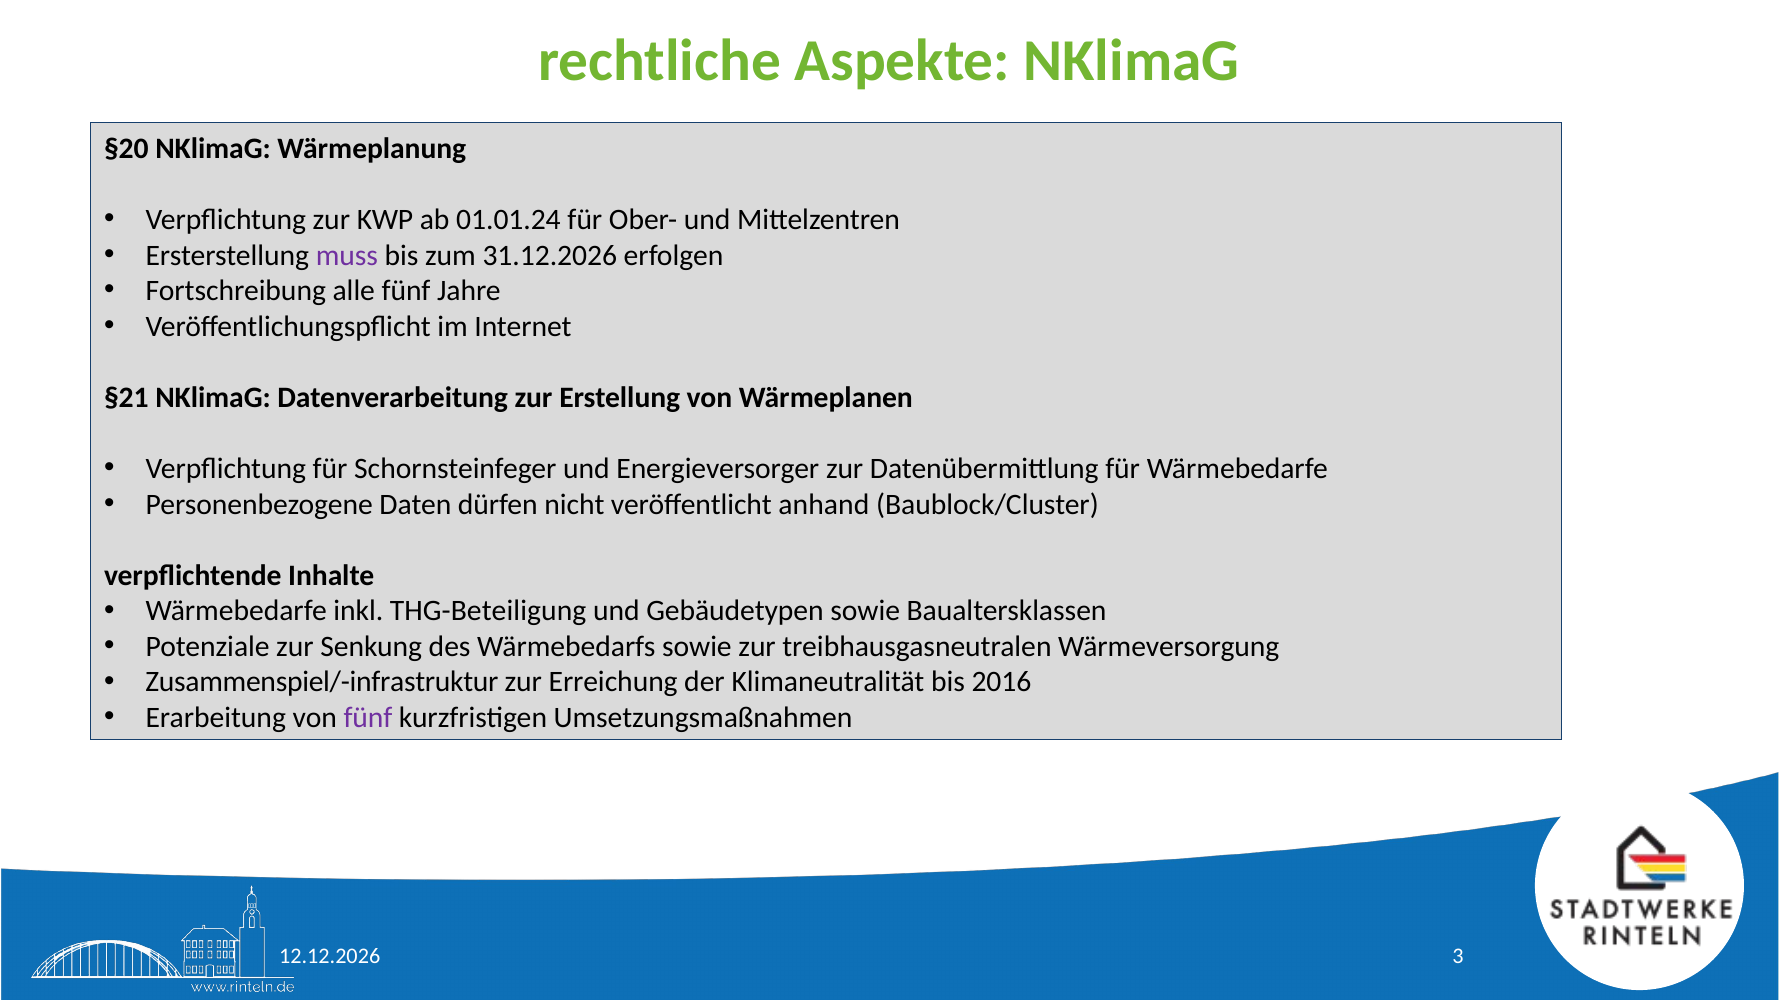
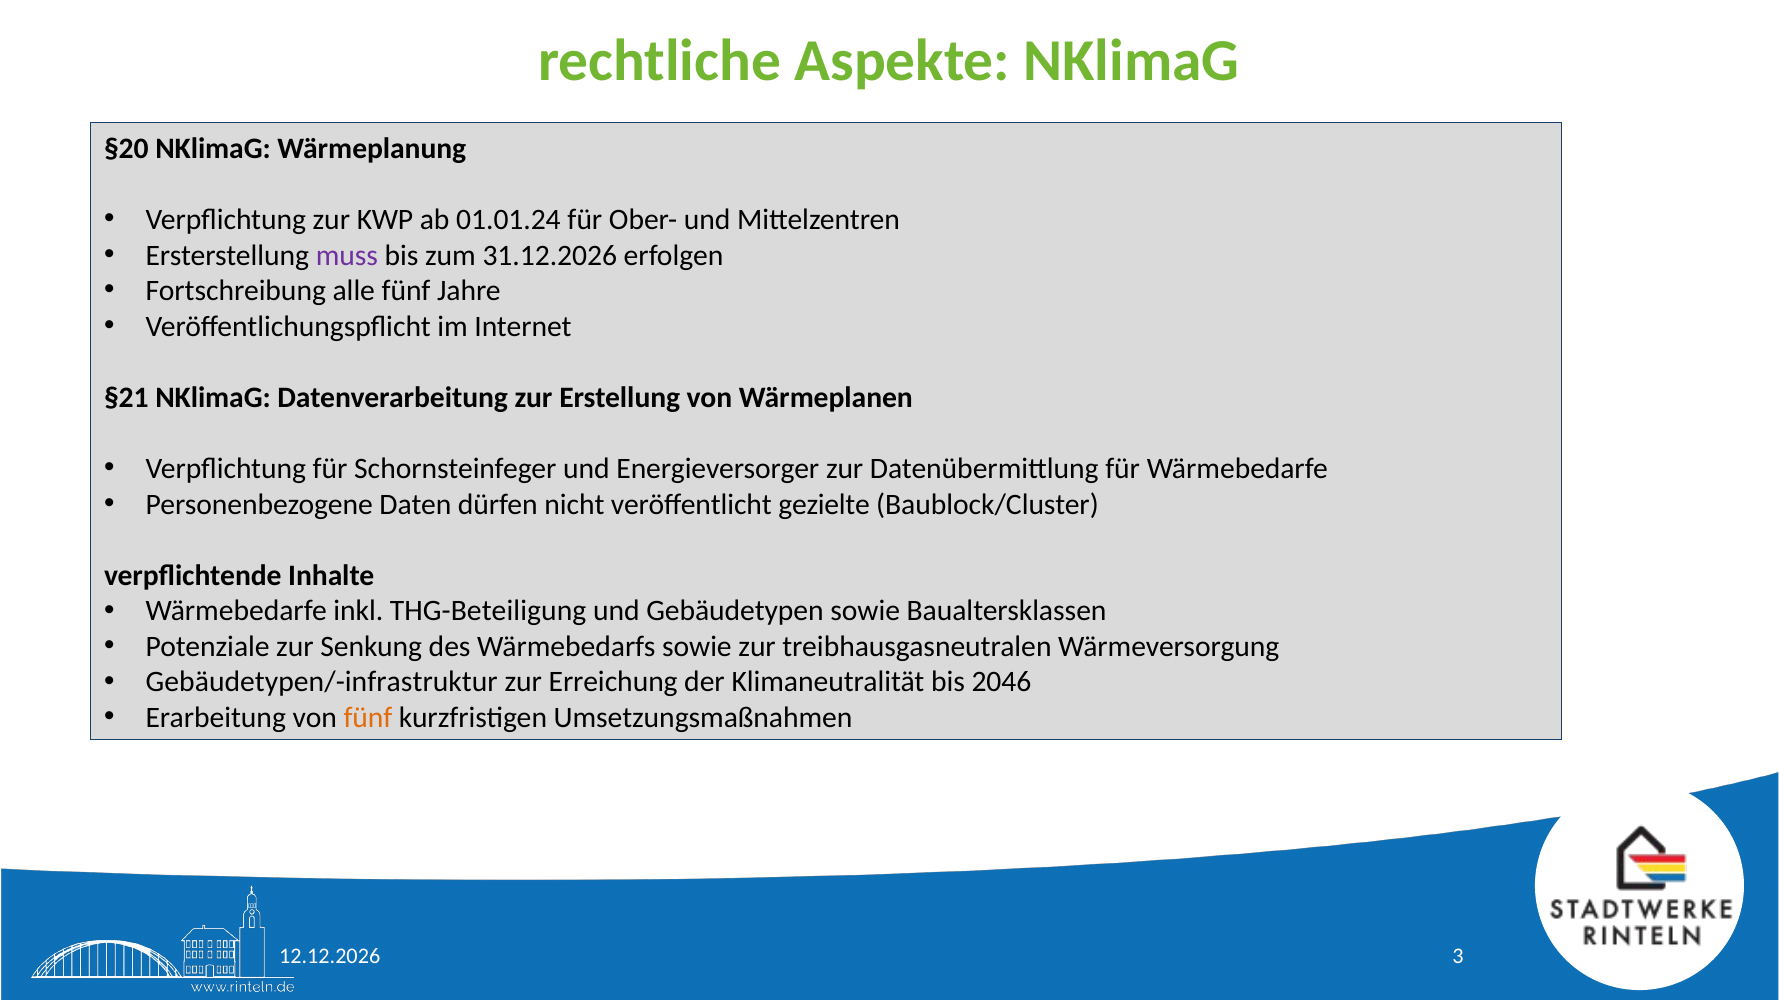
anhand: anhand -> gezielte
Zusammenspiel/-infrastruktur: Zusammenspiel/-infrastruktur -> Gebäudetypen/-infrastruktur
2016: 2016 -> 2046
fünf at (368, 717) colour: purple -> orange
